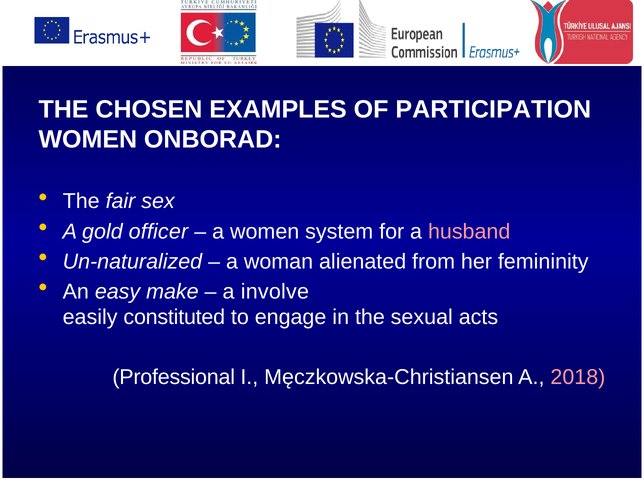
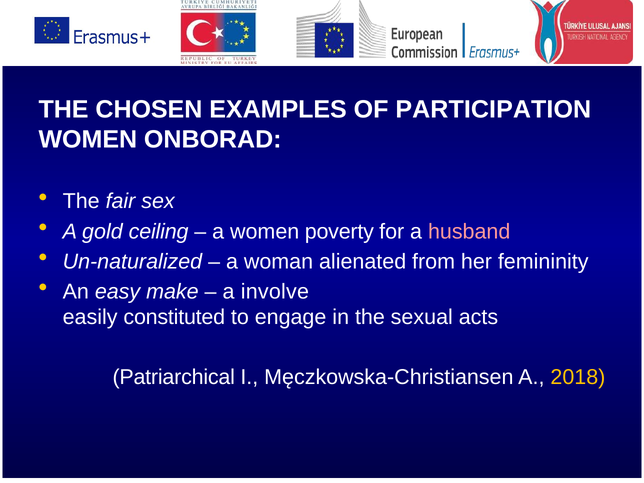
officer: officer -> ceiling
system: system -> poverty
Professional: Professional -> Patriarchical
2018 colour: pink -> yellow
